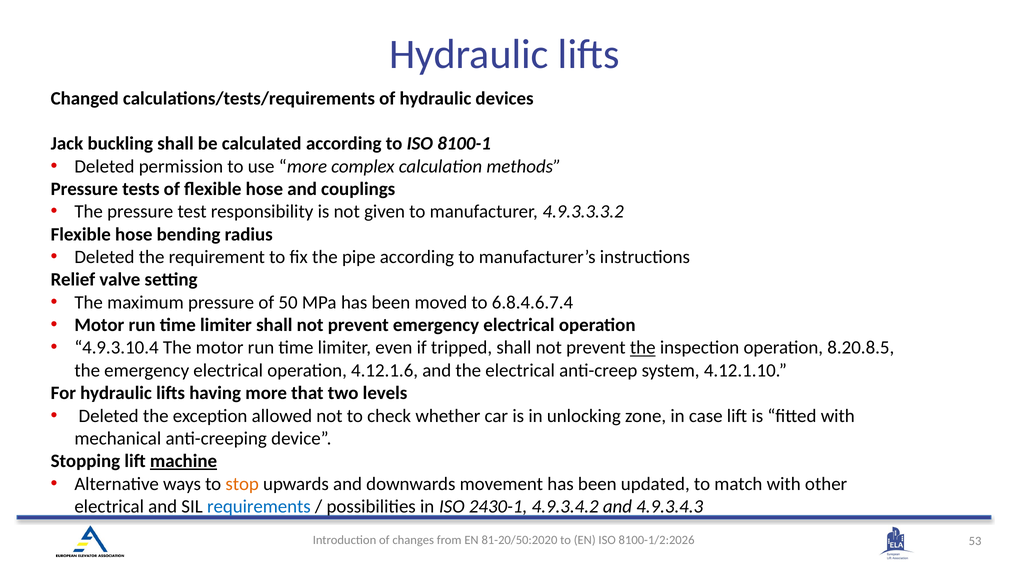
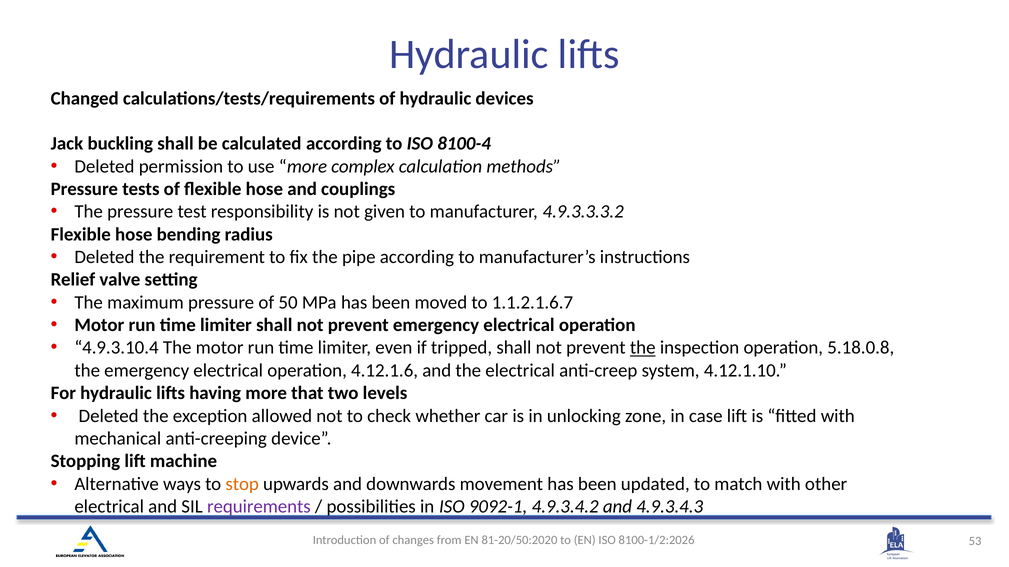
8100-1: 8100-1 -> 8100-4
6.8.4.6.7.4: 6.8.4.6.7.4 -> 1.1.2.1.6.7
8.20.8.5: 8.20.8.5 -> 5.18.0.8
machine underline: present -> none
requirements colour: blue -> purple
2430-1: 2430-1 -> 9092-1
